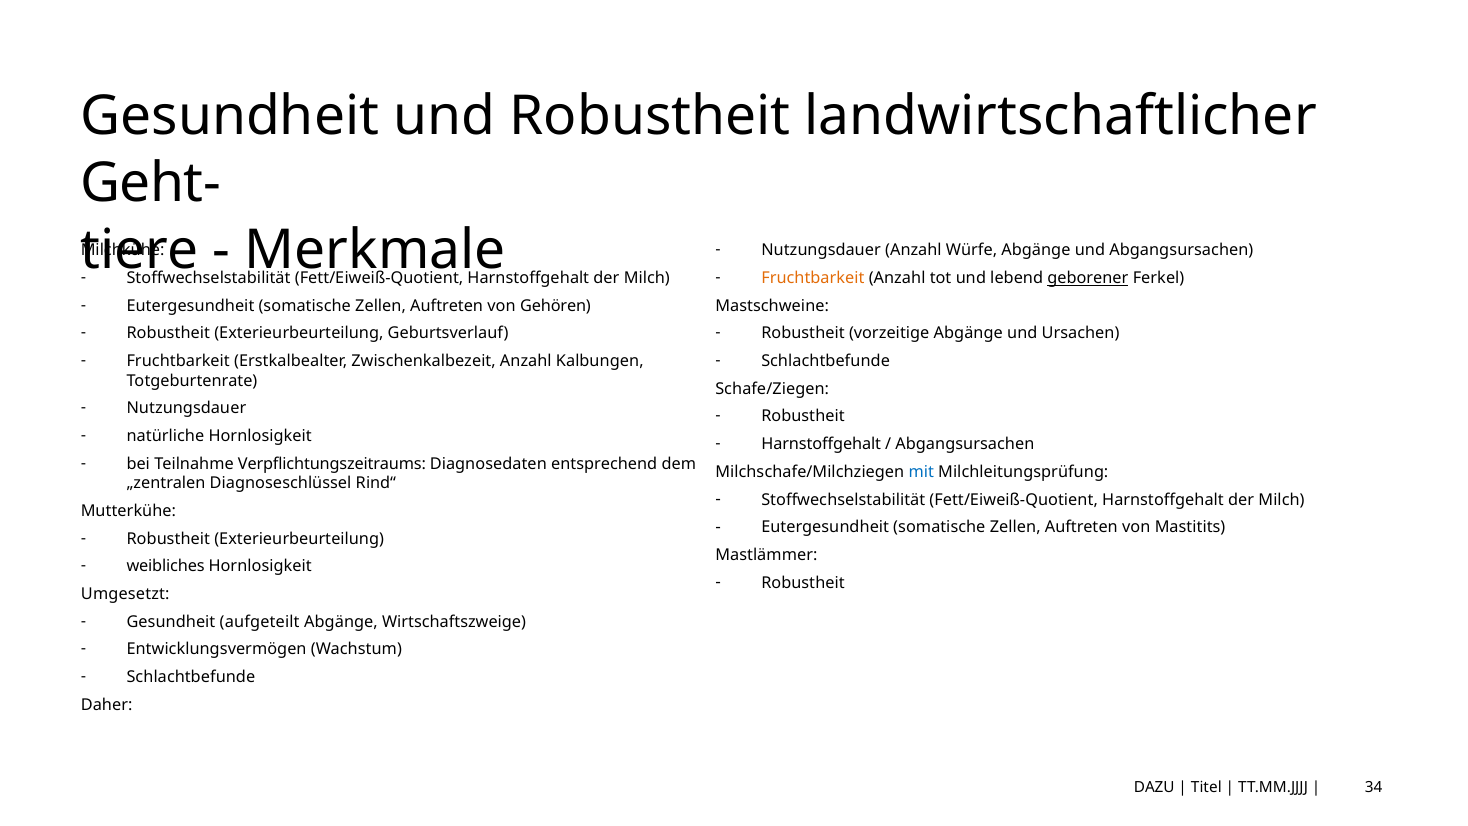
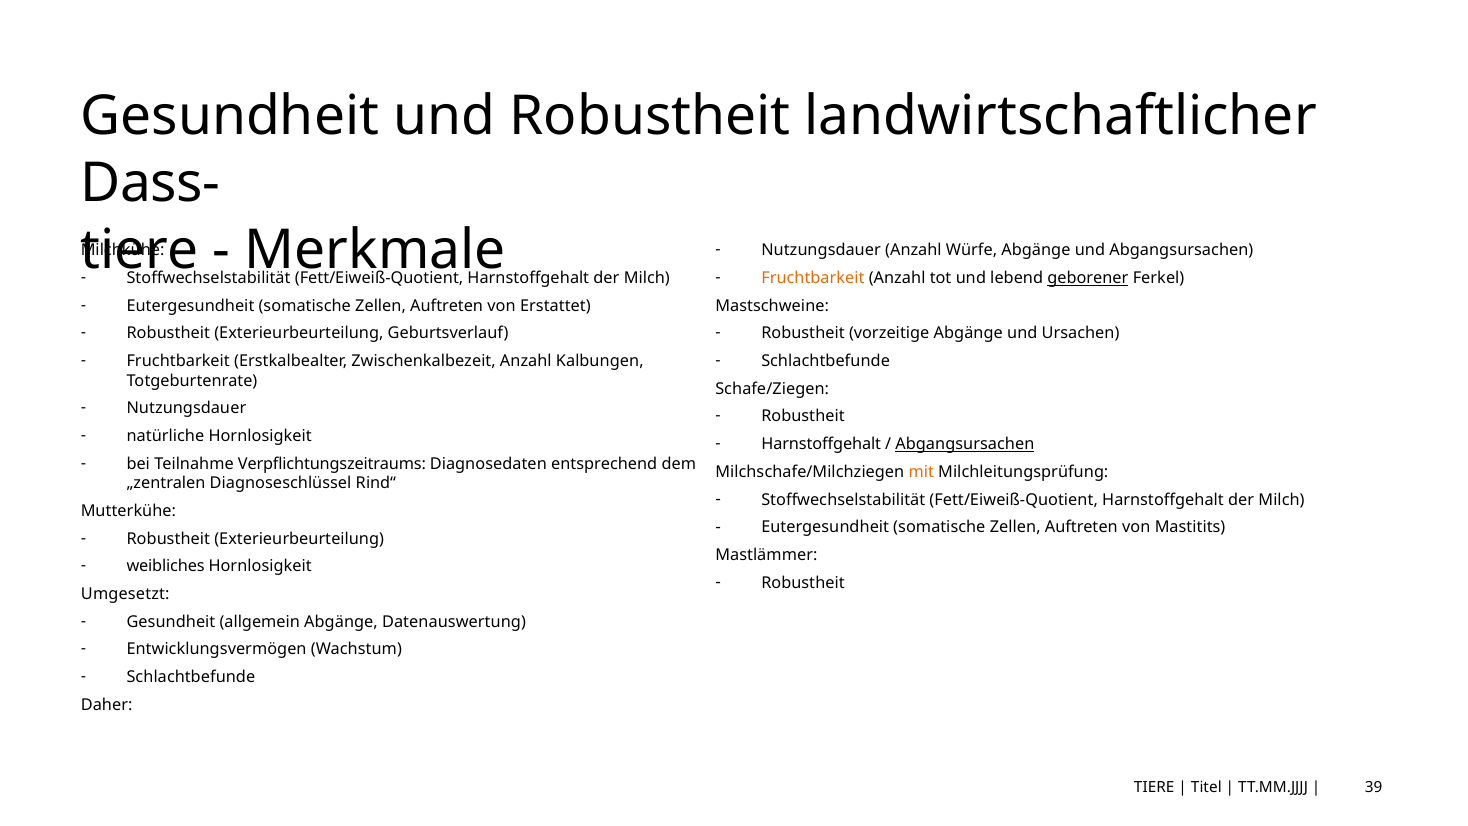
Geht-: Geht- -> Dass-
Gehören: Gehören -> Erstattet
Abgangsursachen at (965, 444) underline: none -> present
mit colour: blue -> orange
aufgeteilt: aufgeteilt -> allgemein
Wirtschaftszweige: Wirtschaftszweige -> Datenauswertung
DAZU at (1154, 787): DAZU -> TIERE
34: 34 -> 39
